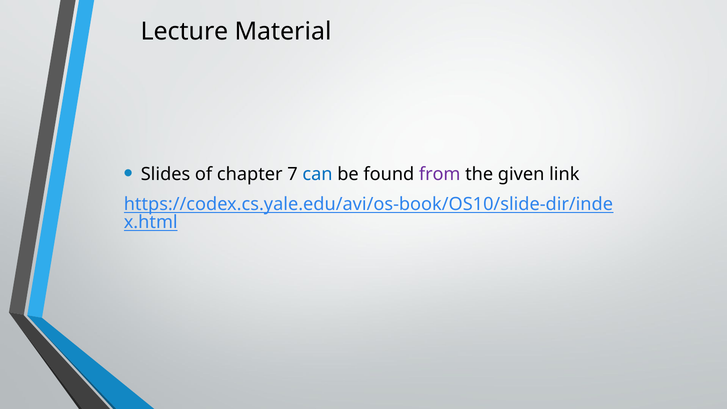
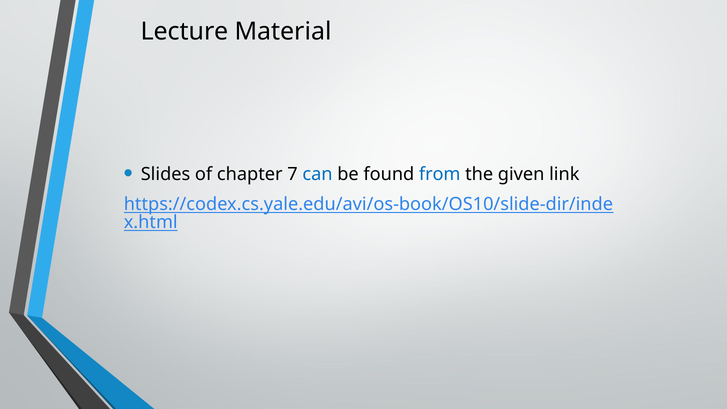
from colour: purple -> blue
